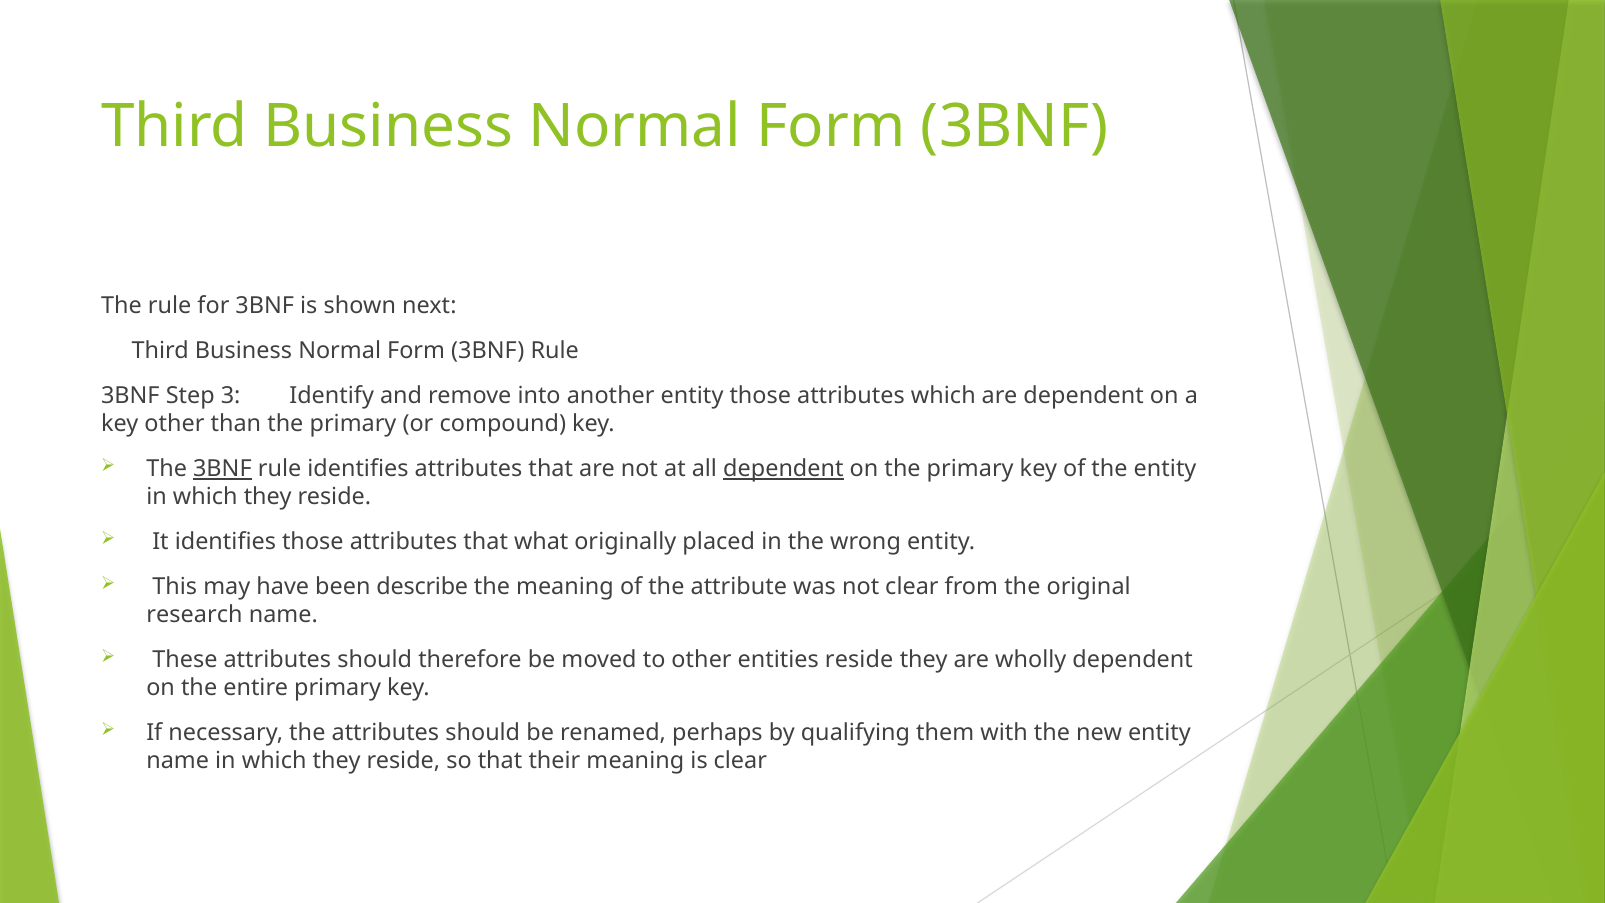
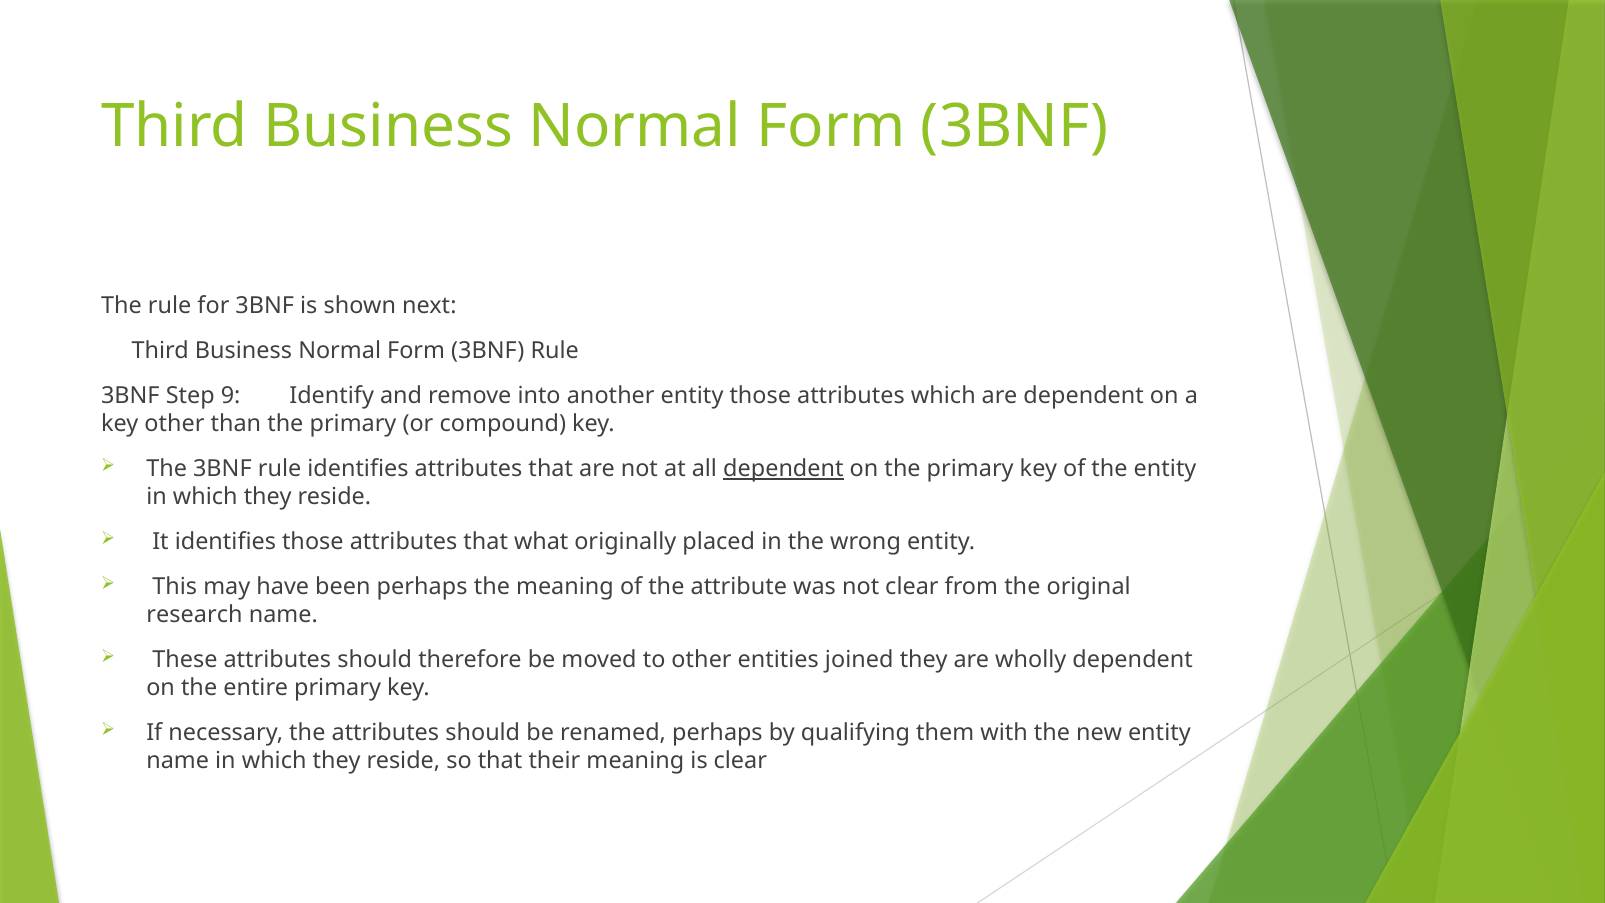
3: 3 -> 9
3BNF at (222, 469) underline: present -> none
been describe: describe -> perhaps
entities reside: reside -> joined
